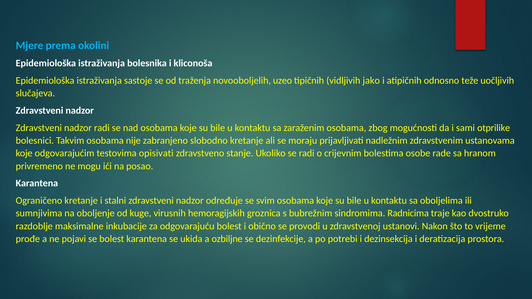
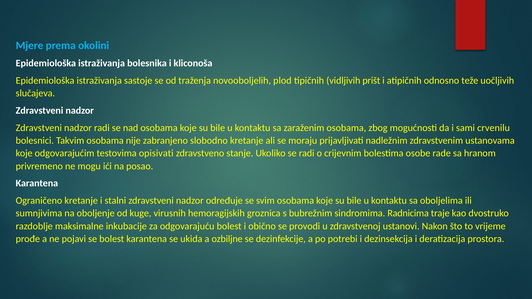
uzeo: uzeo -> plod
jako: jako -> prišt
otprilike: otprilike -> crvenilu
